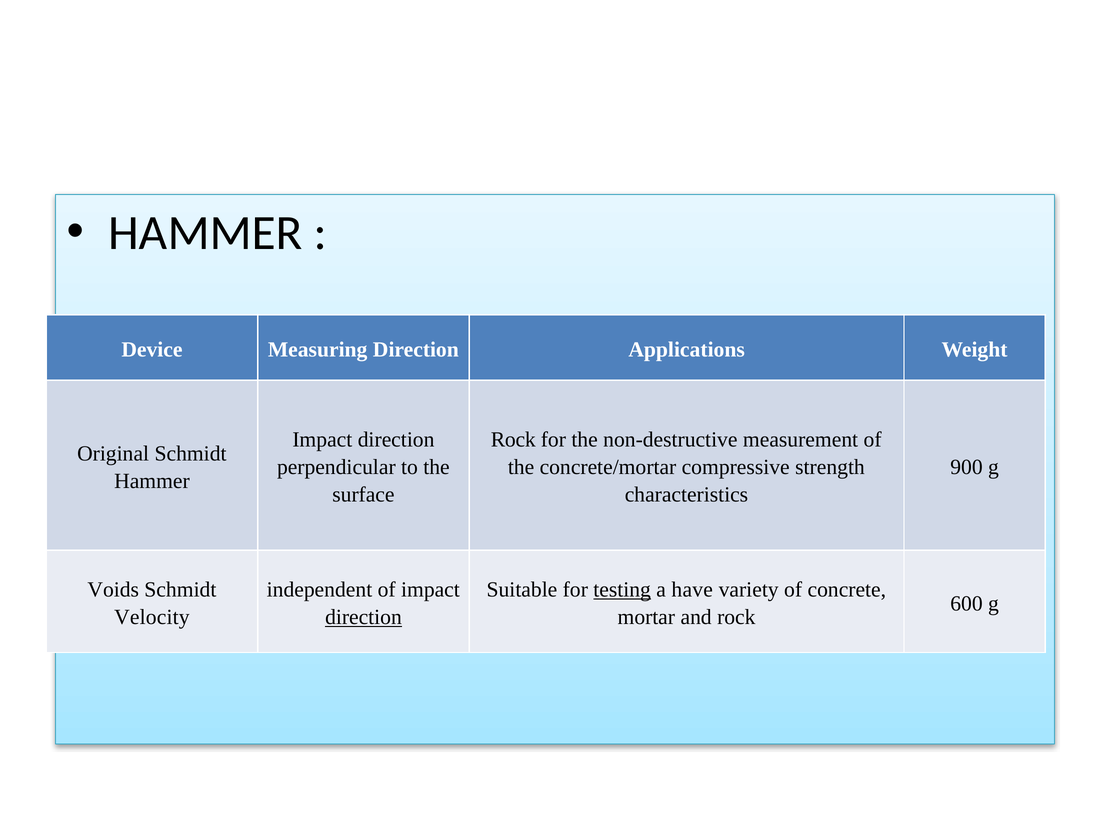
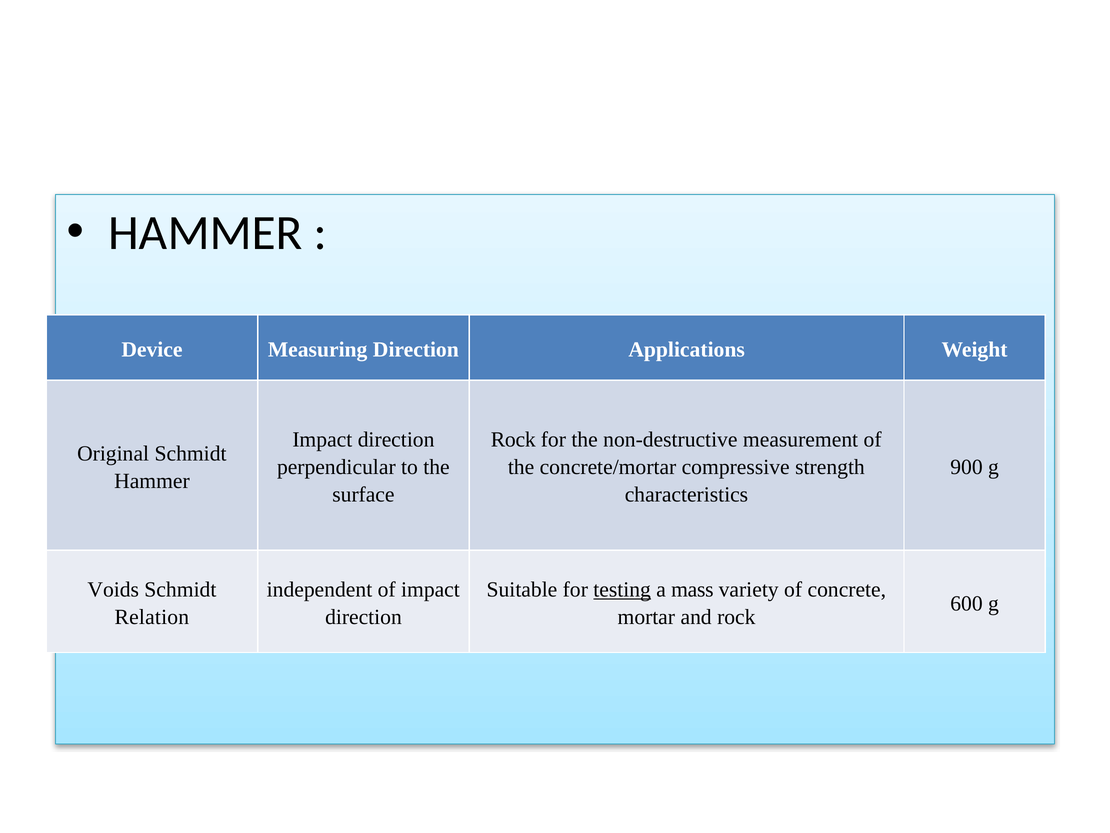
have: have -> mass
Velocity: Velocity -> Relation
direction at (363, 617) underline: present -> none
